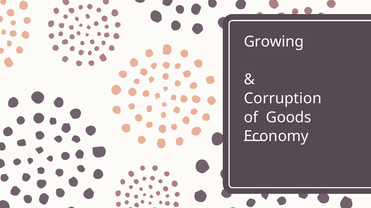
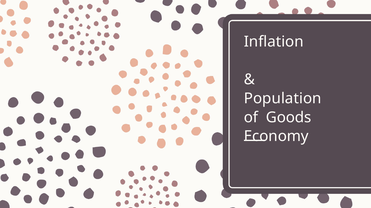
Growing: Growing -> Inflation
Corruption: Corruption -> Population
